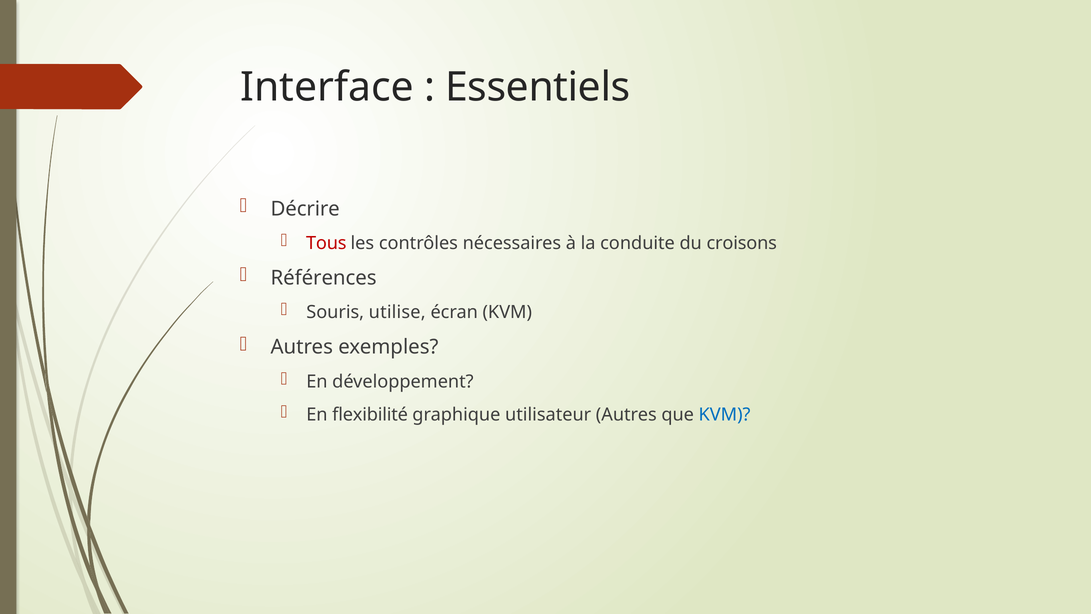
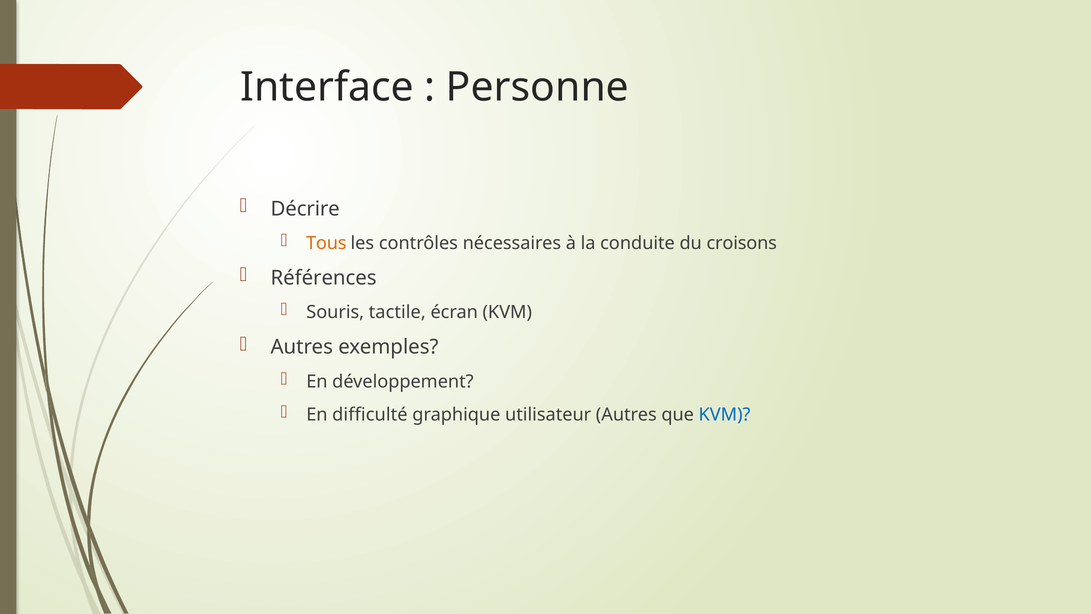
Essentiels: Essentiels -> Personne
Tous colour: red -> orange
utilise: utilise -> tactile
flexibilité: flexibilité -> difficulté
